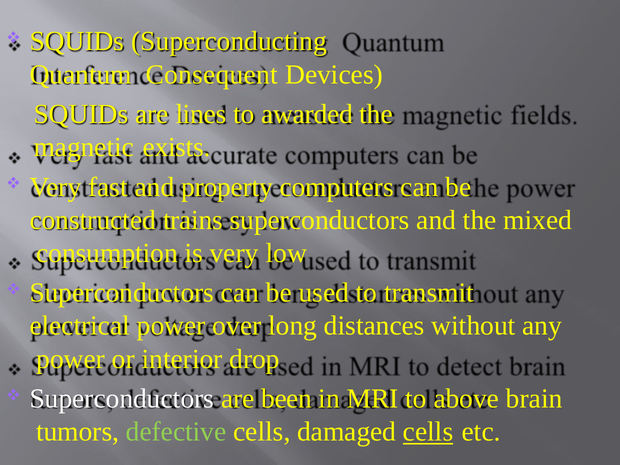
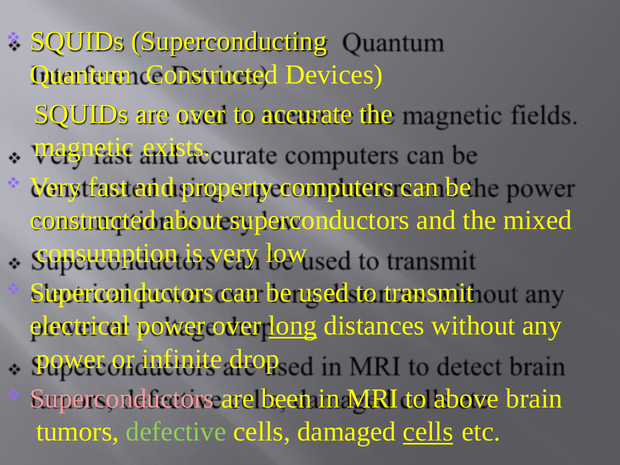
Quantum Consequent: Consequent -> Constructed
are lines: lines -> over
awarded: awarded -> accurate
trains: trains -> about
long underline: none -> present
interior: interior -> infinite
Superconductors at (122, 399) colour: white -> pink
